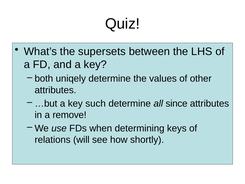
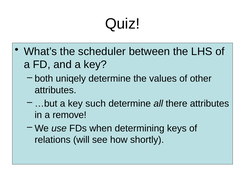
supersets: supersets -> scheduler
since: since -> there
